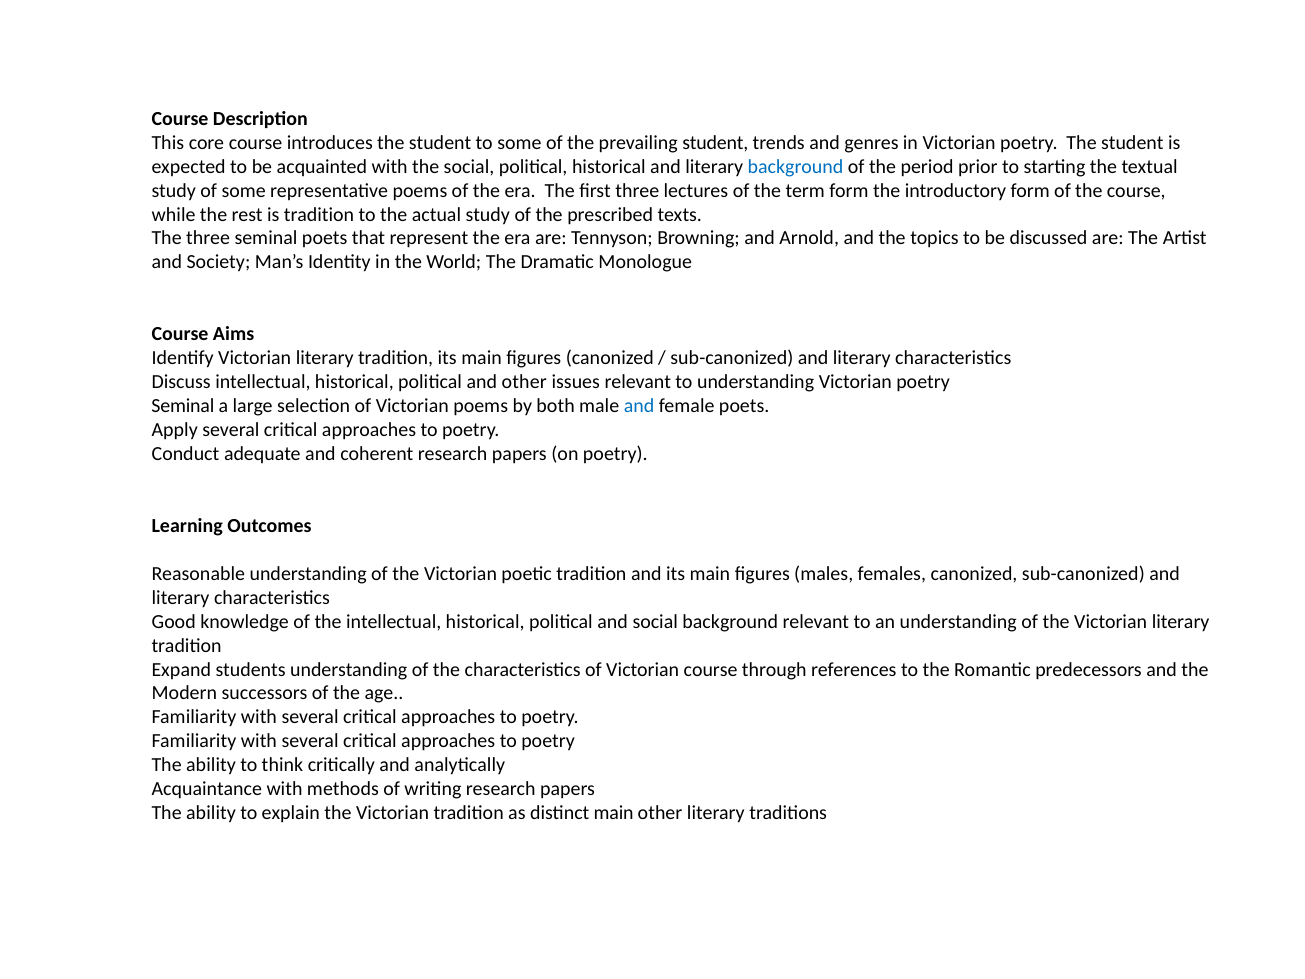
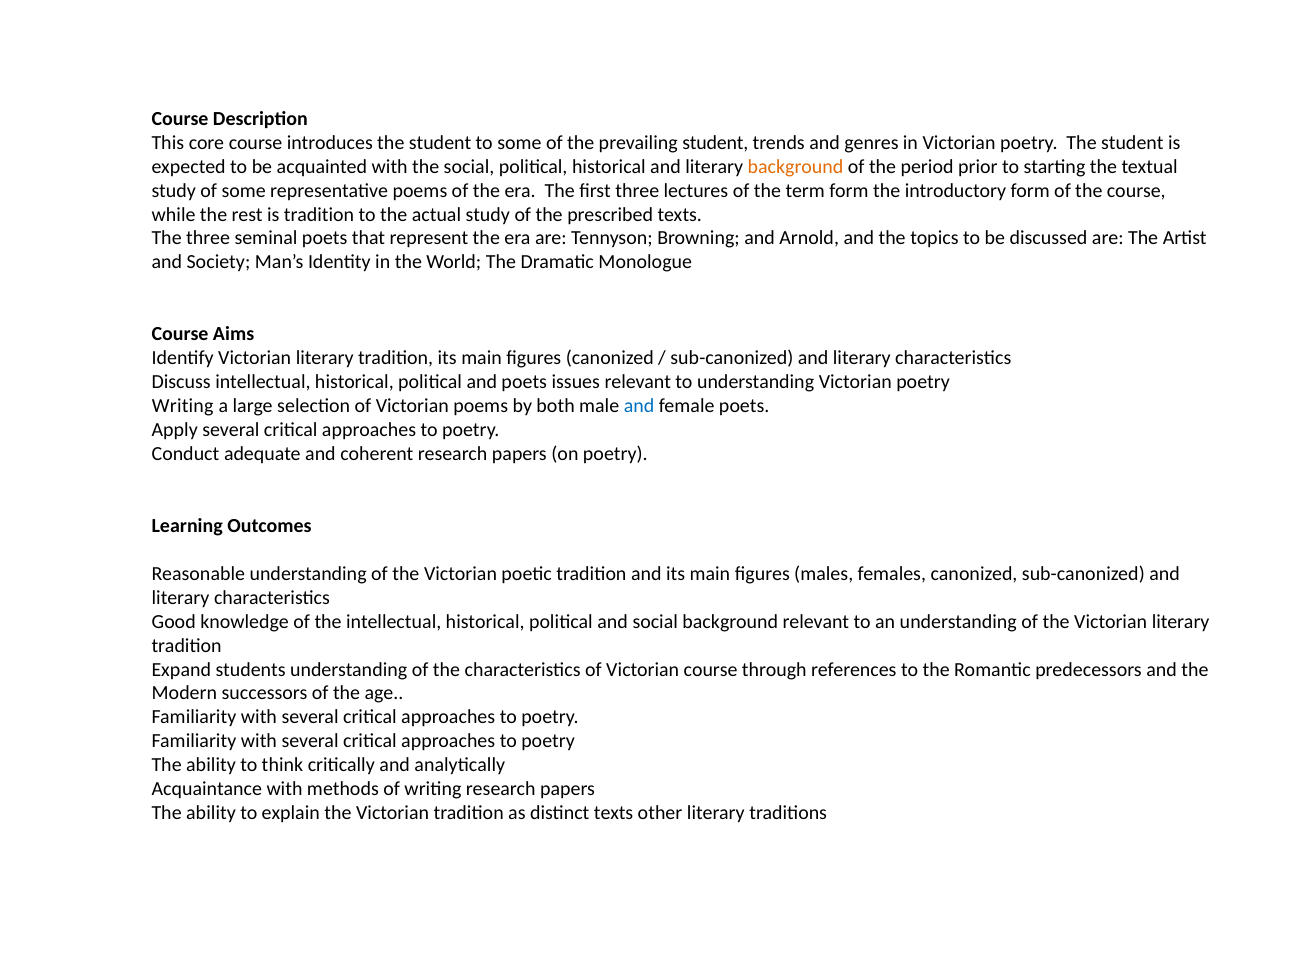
background at (796, 167) colour: blue -> orange
and other: other -> poets
Seminal at (183, 406): Seminal -> Writing
distinct main: main -> texts
